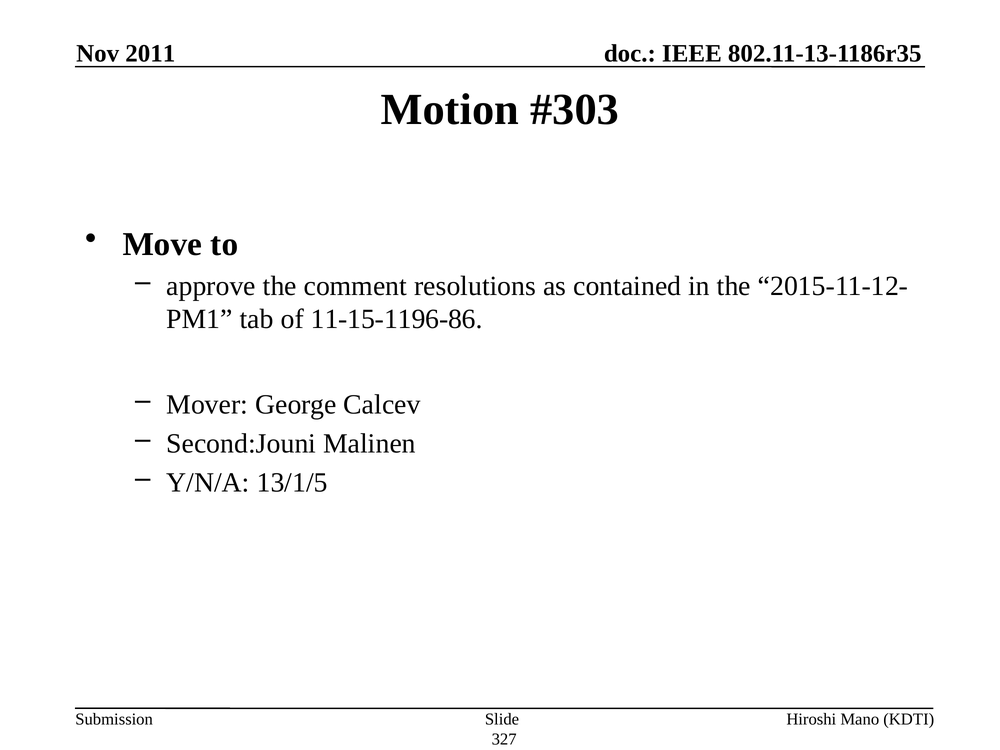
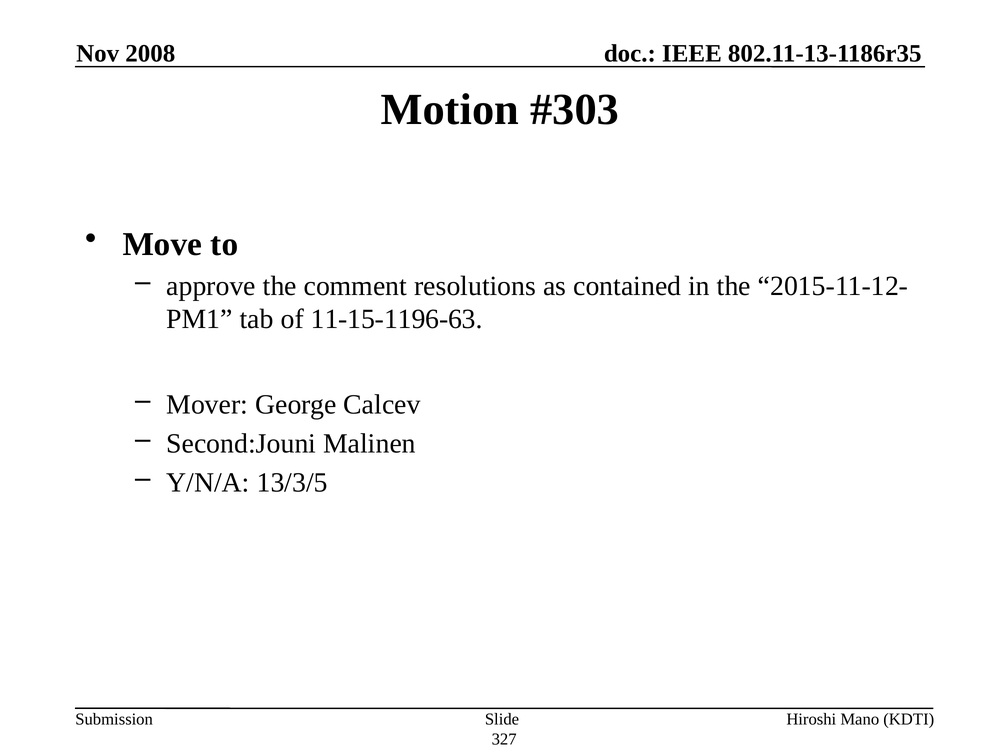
2011: 2011 -> 2008
11-15-1196-86: 11-15-1196-86 -> 11-15-1196-63
13/1/5: 13/1/5 -> 13/3/5
